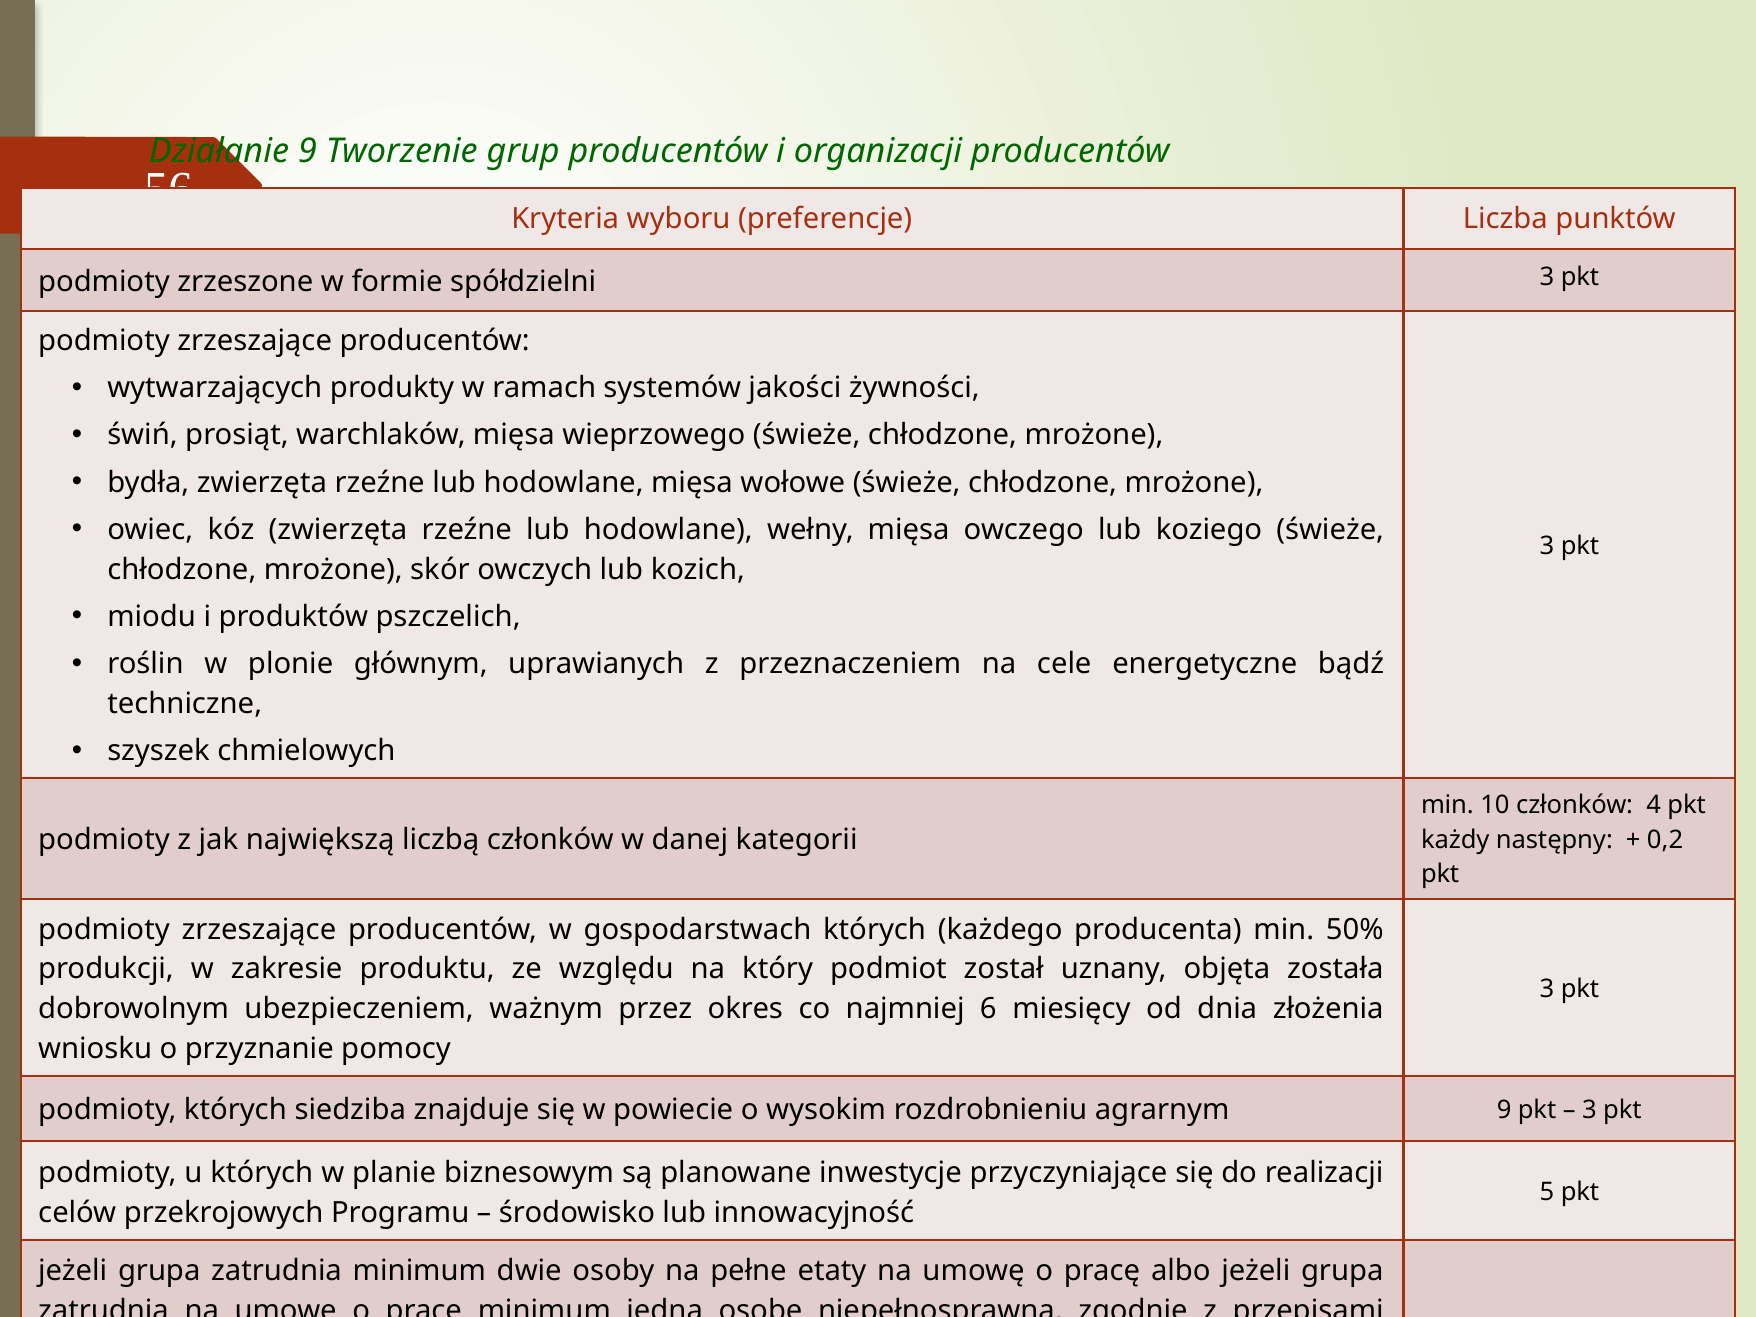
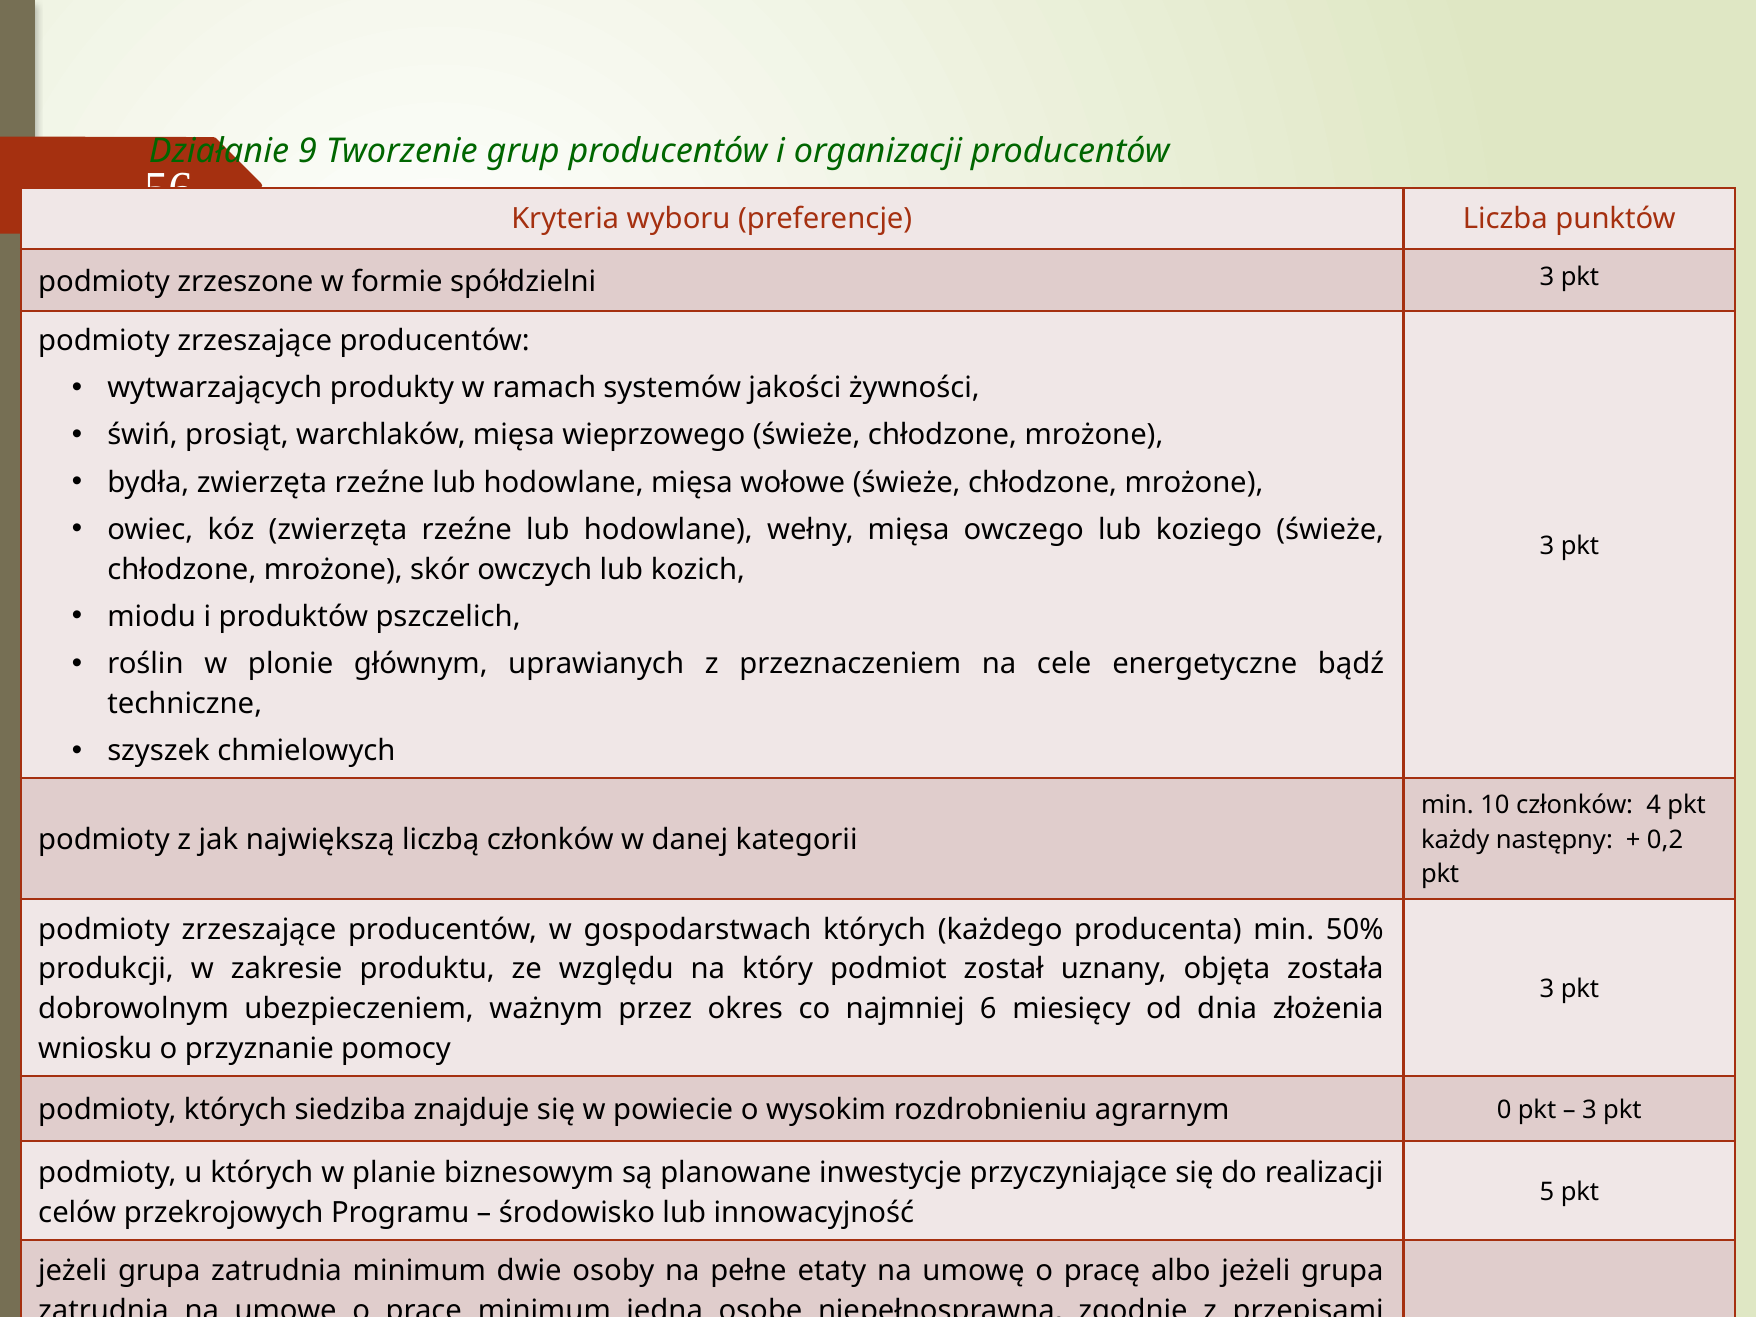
agrarnym 9: 9 -> 0
